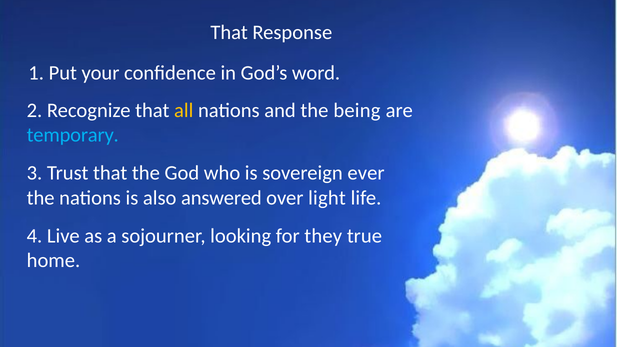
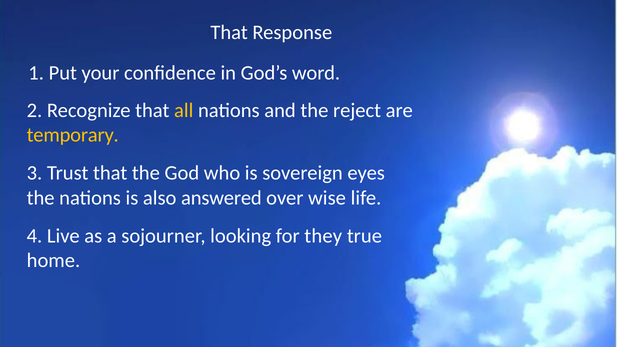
being: being -> reject
temporary colour: light blue -> yellow
ever: ever -> eyes
light: light -> wise
